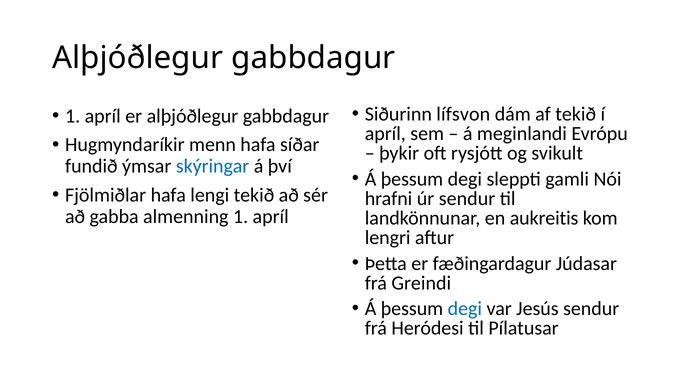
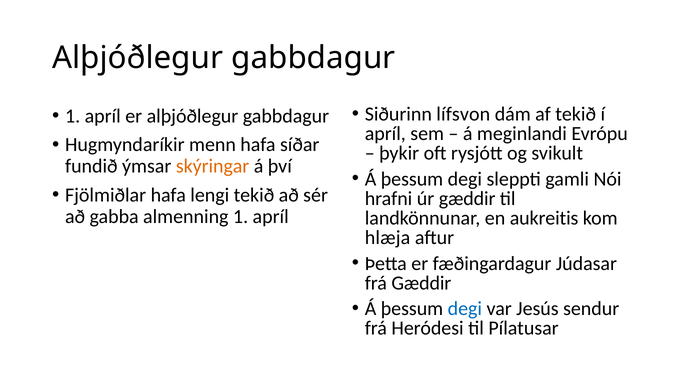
skýringar colour: blue -> orange
úr sendur: sendur -> gæddir
lengri: lengri -> hlæja
frá Greindi: Greindi -> Gæddir
